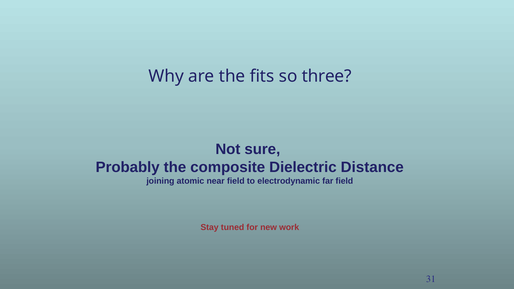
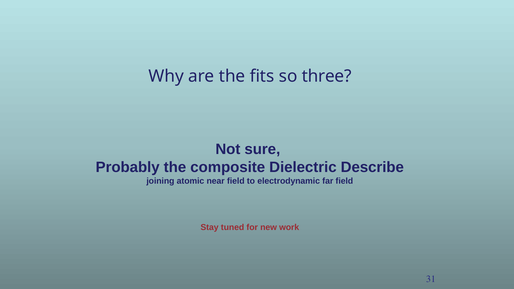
Distance: Distance -> Describe
